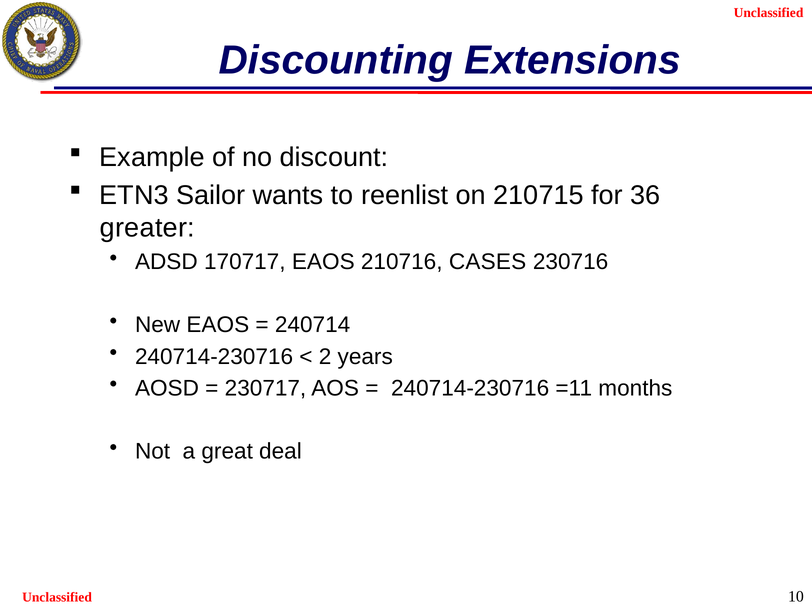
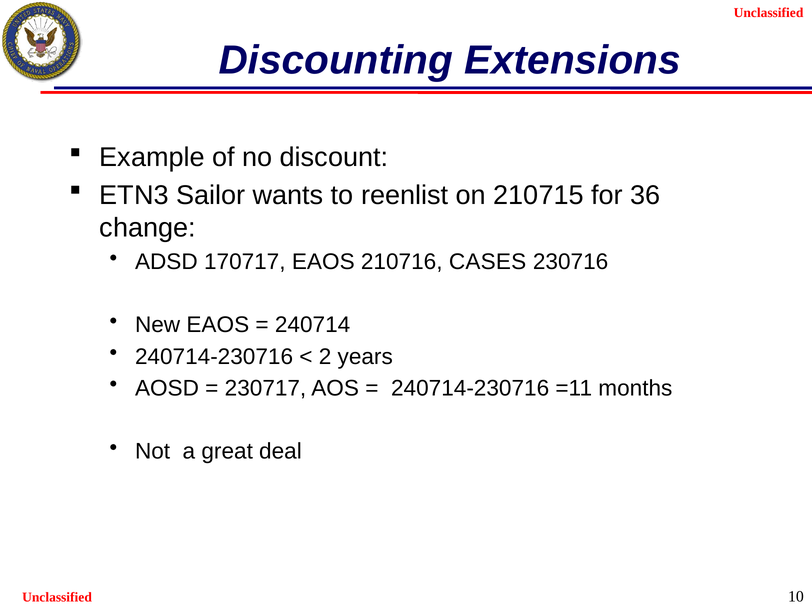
greater: greater -> change
